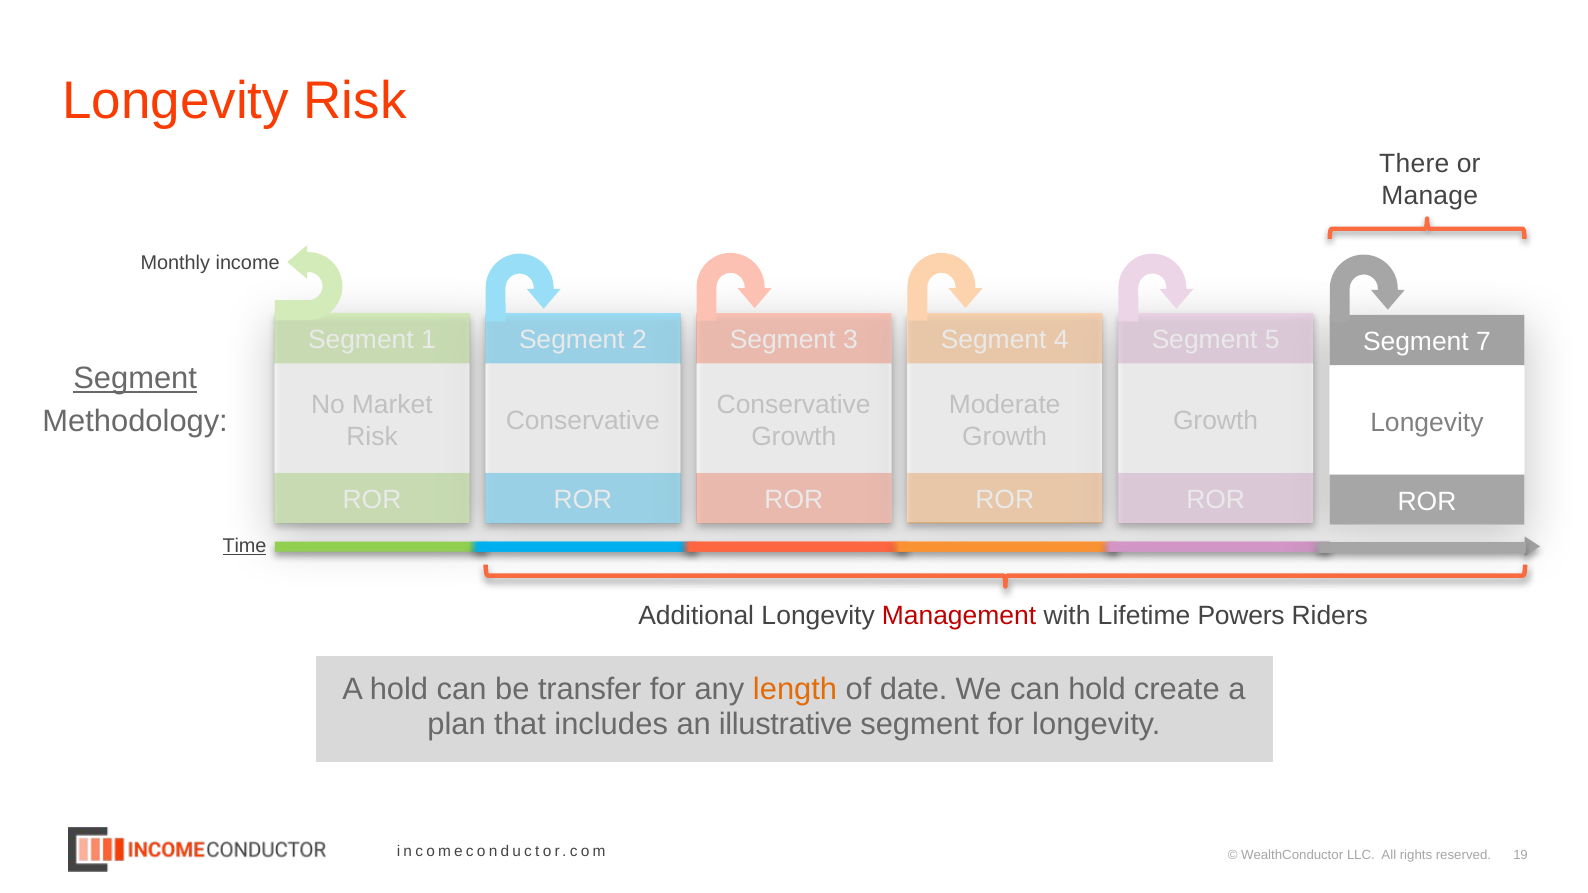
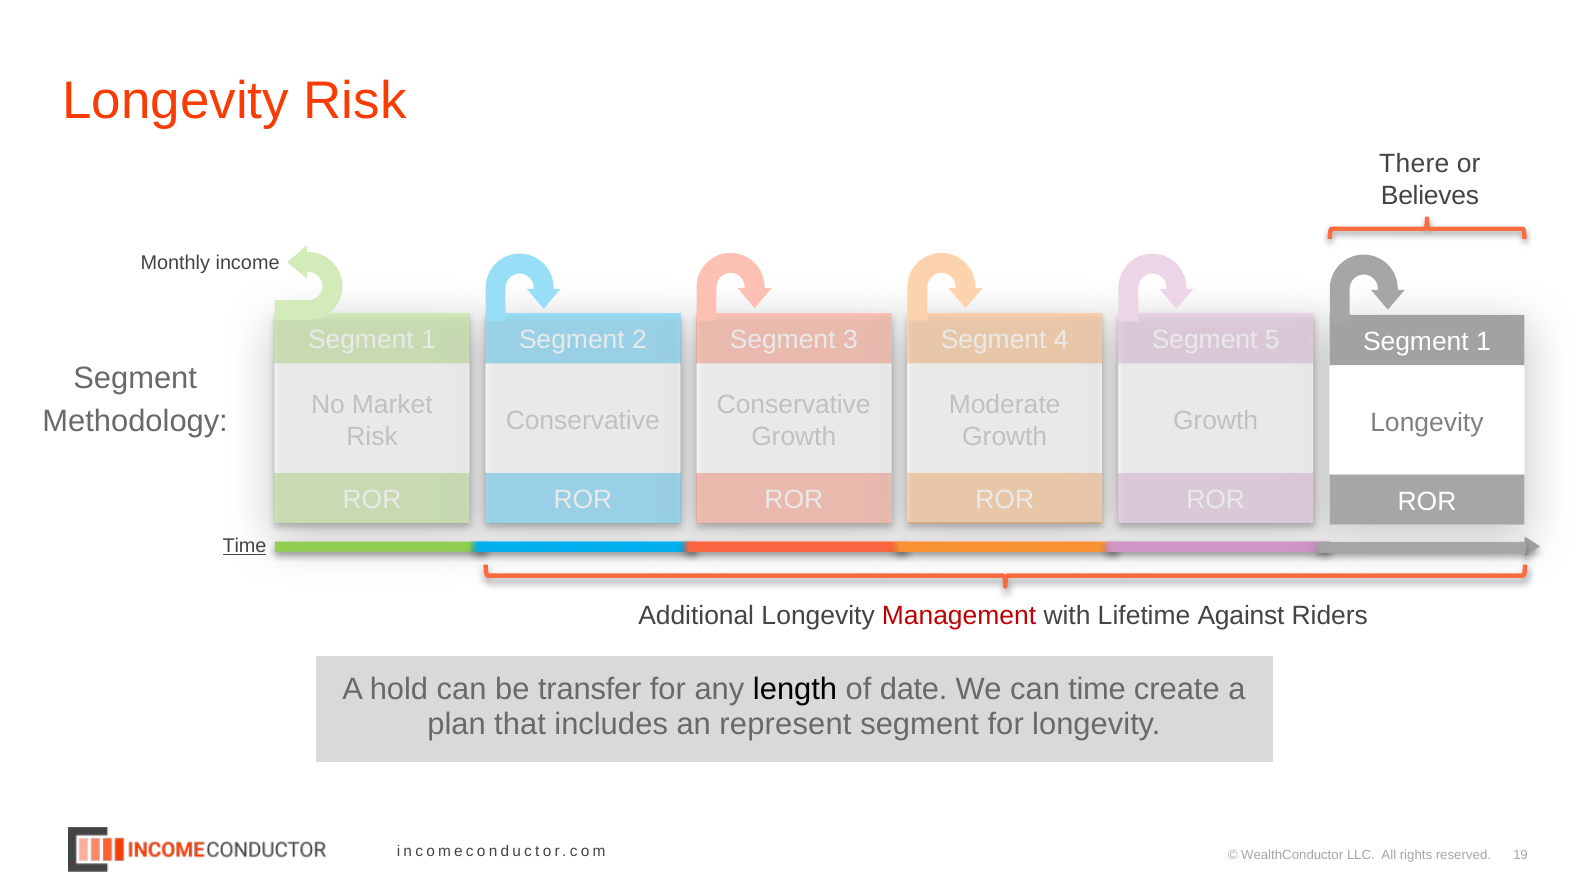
Manage: Manage -> Believes
7 at (1484, 342): 7 -> 1
Segment at (135, 378) underline: present -> none
Powers: Powers -> Against
length colour: orange -> black
can hold: hold -> time
illustrative: illustrative -> represent
